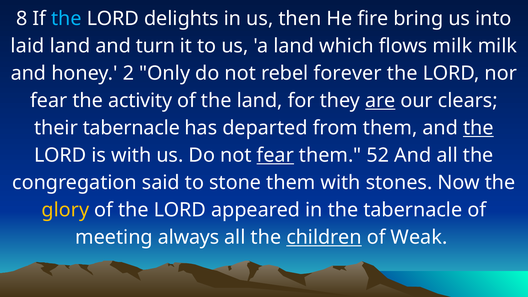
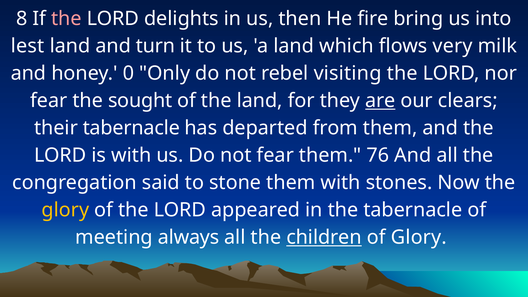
the at (66, 19) colour: light blue -> pink
laid: laid -> lest
flows milk: milk -> very
2: 2 -> 0
forever: forever -> visiting
activity: activity -> sought
the at (478, 128) underline: present -> none
fear at (275, 155) underline: present -> none
52: 52 -> 76
of Weak: Weak -> Glory
